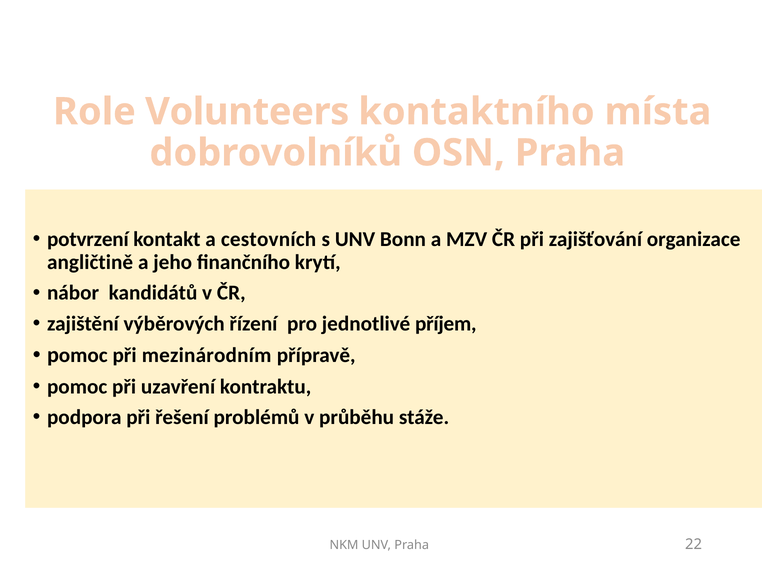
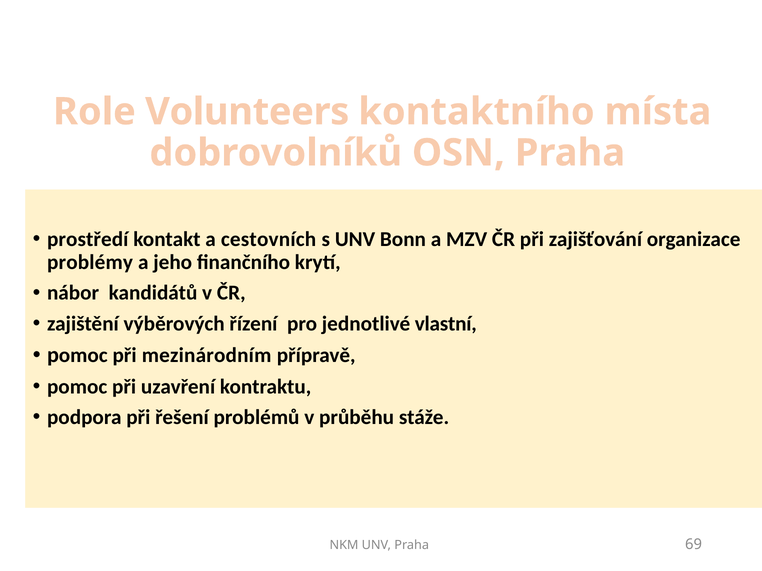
potvrzení: potvrzení -> prostředí
angličtině: angličtině -> problémy
příjem: příjem -> vlastní
22: 22 -> 69
